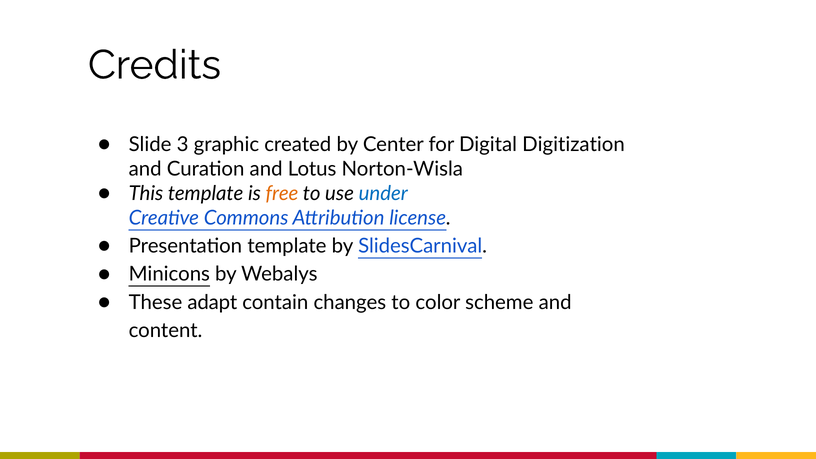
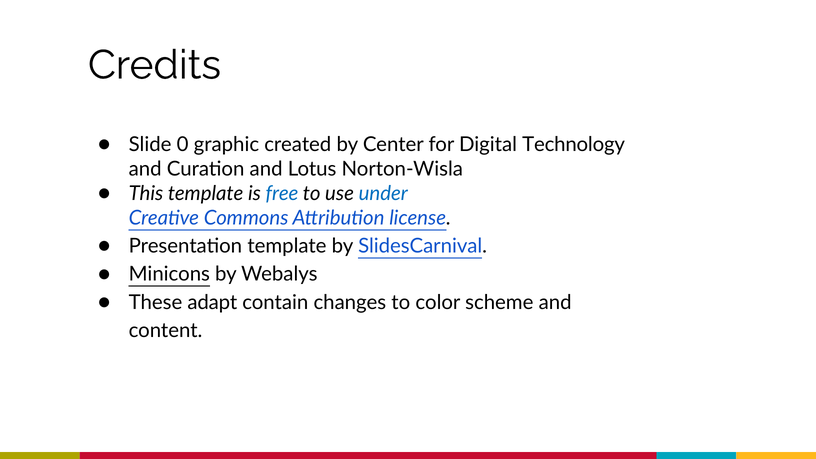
3: 3 -> 0
Digitization: Digitization -> Technology
free colour: orange -> blue
